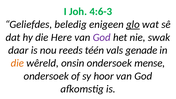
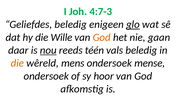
4:6-3: 4:6-3 -> 4:7-3
Here: Here -> Wille
God at (102, 37) colour: purple -> orange
swak: swak -> gaan
nou underline: none -> present
vals genade: genade -> beledig
onsin: onsin -> mens
